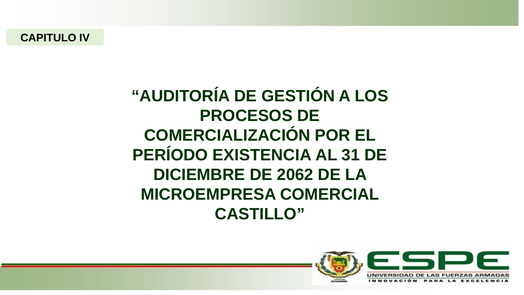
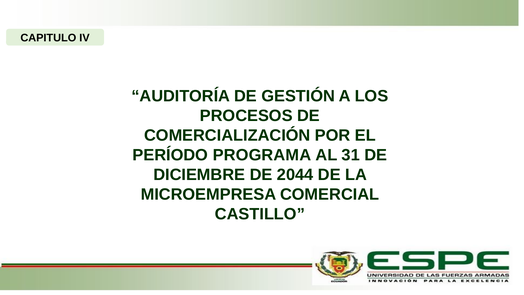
EXISTENCIA: EXISTENCIA -> PROGRAMA
2062: 2062 -> 2044
